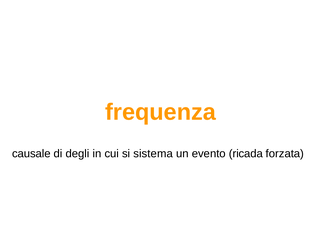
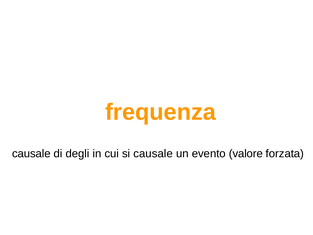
si sistema: sistema -> causale
ricada: ricada -> valore
